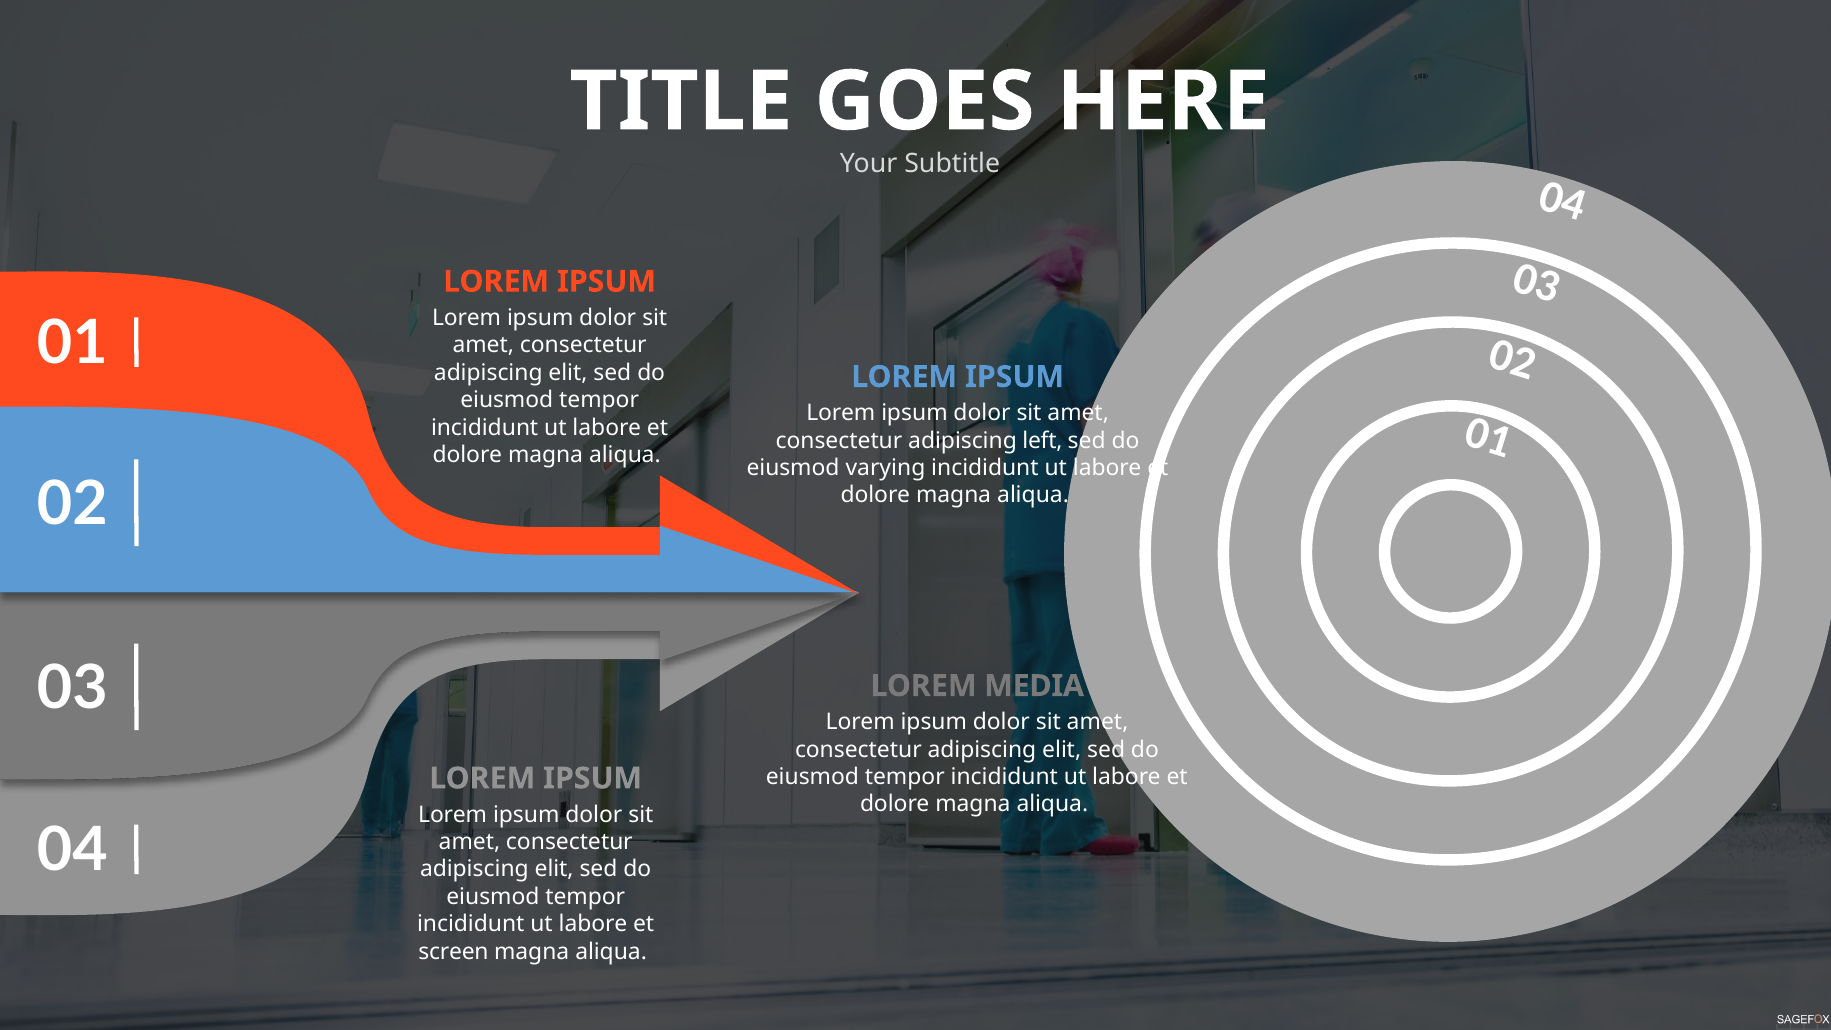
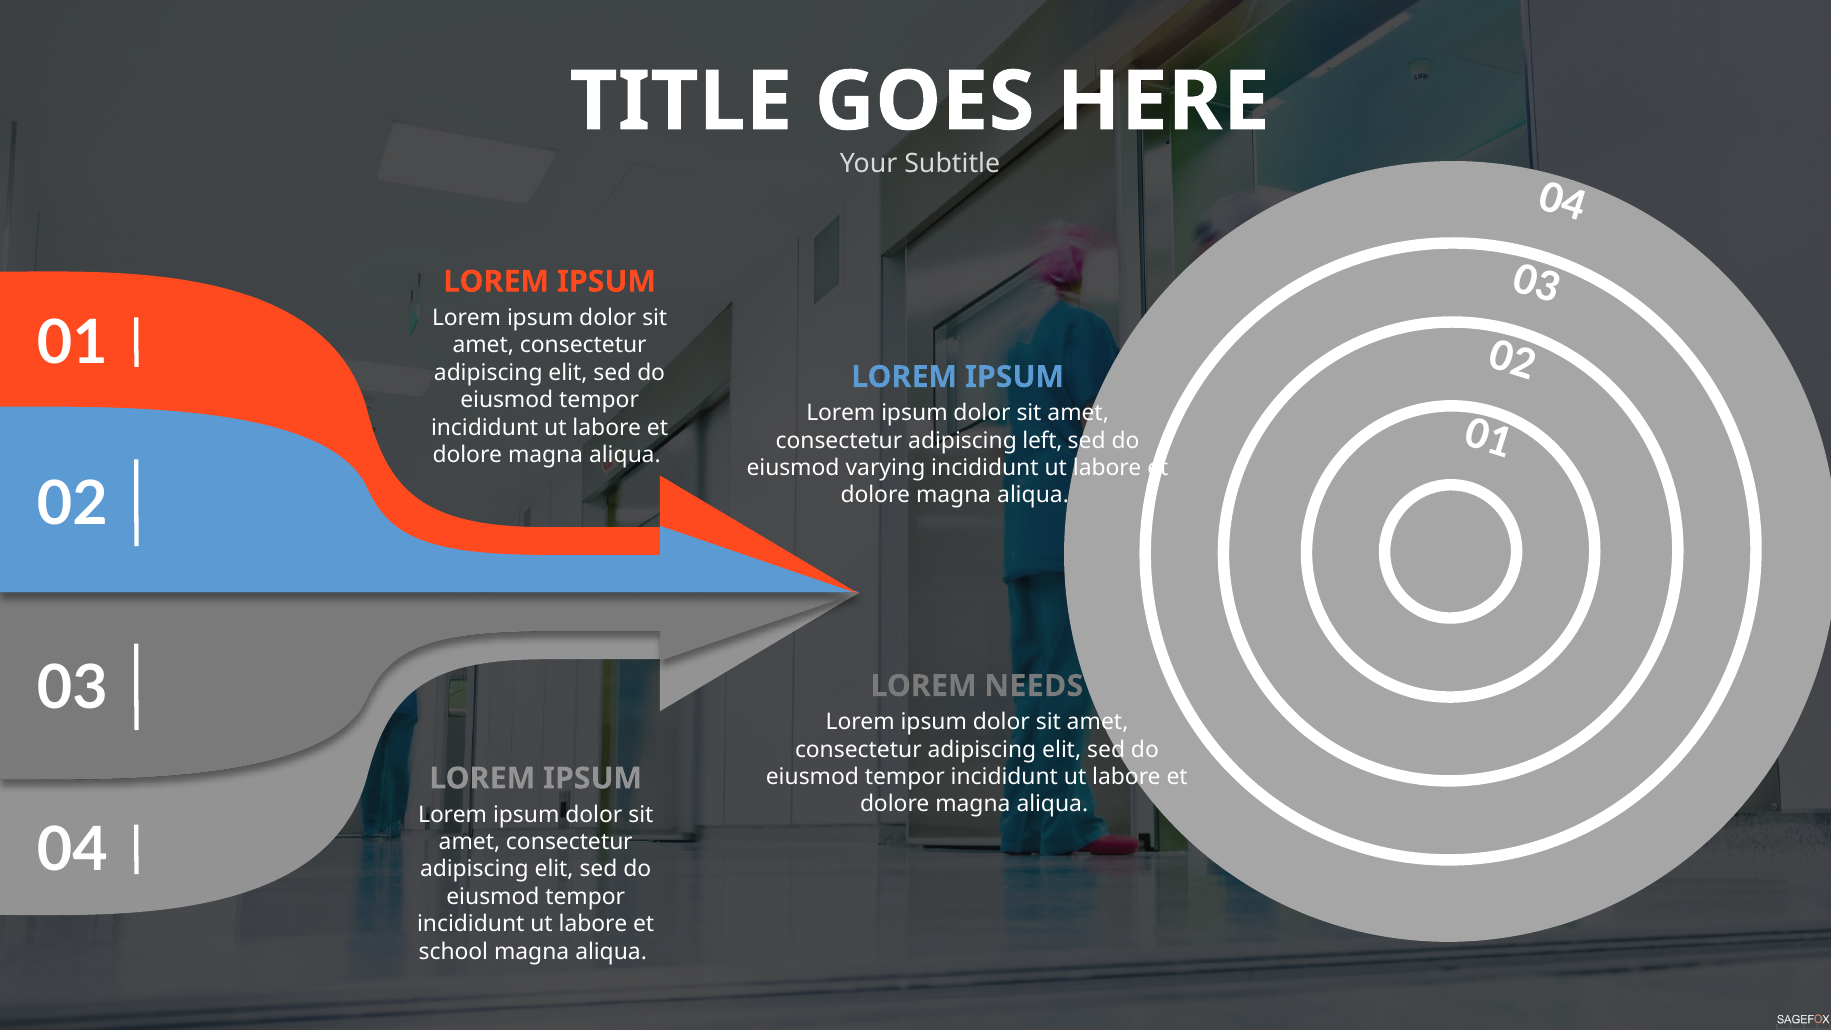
MEDIA: MEDIA -> NEEDS
screen: screen -> school
